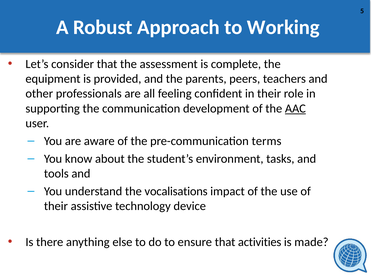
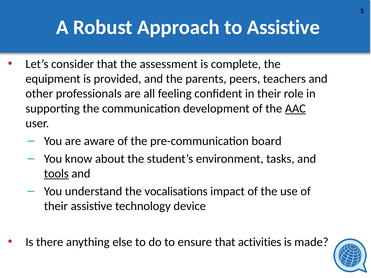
to Working: Working -> Assistive
terms: terms -> board
tools underline: none -> present
